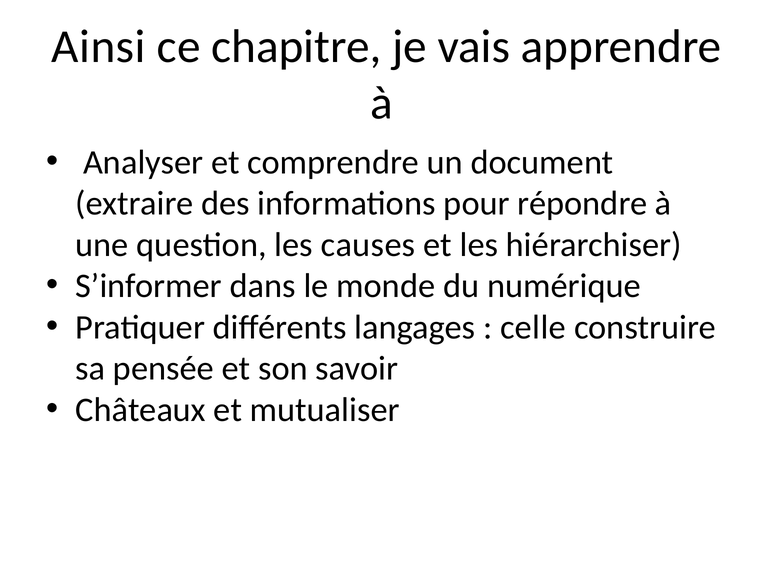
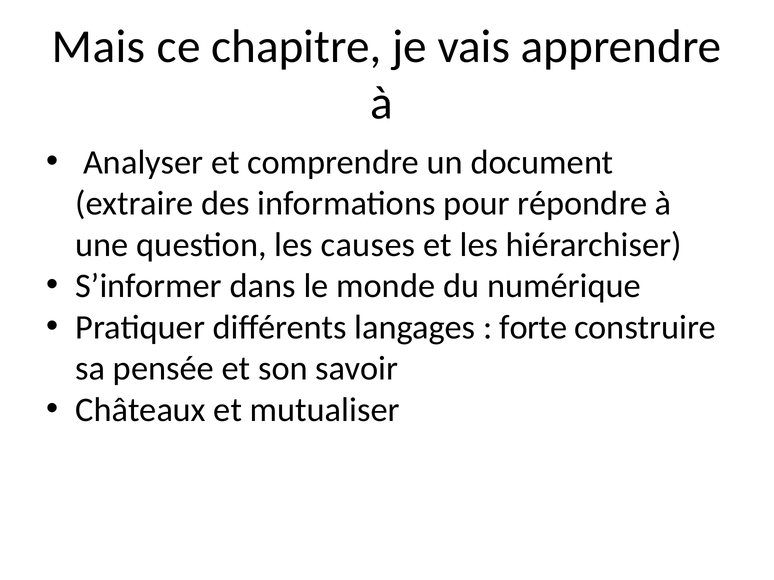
Ainsi: Ainsi -> Mais
celle: celle -> forte
